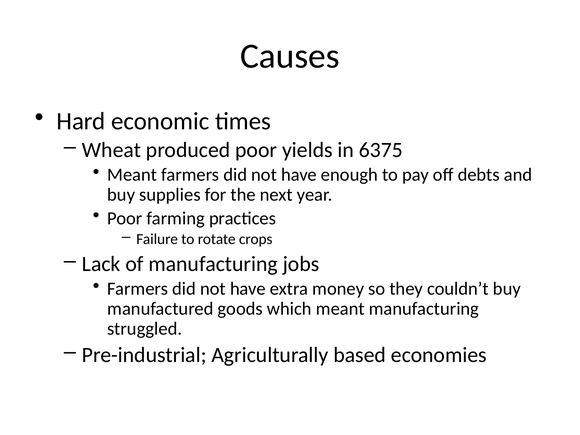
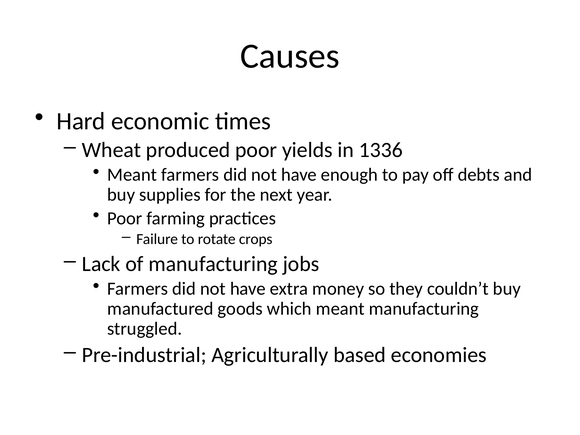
6375: 6375 -> 1336
